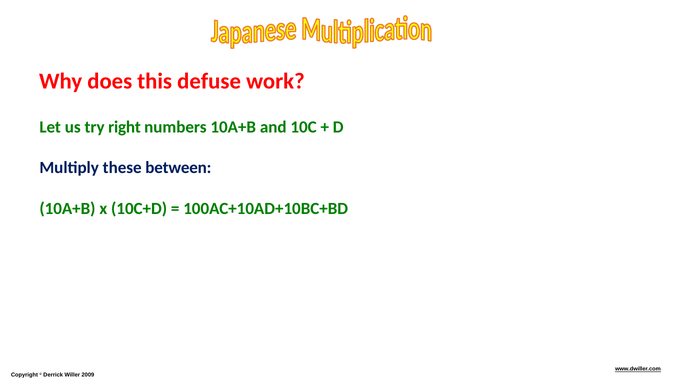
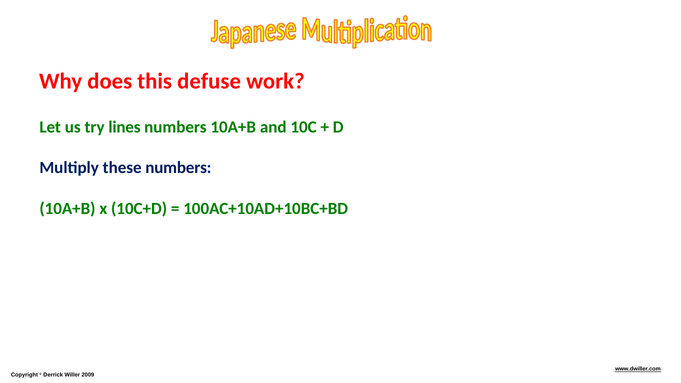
right: right -> lines
these between: between -> numbers
